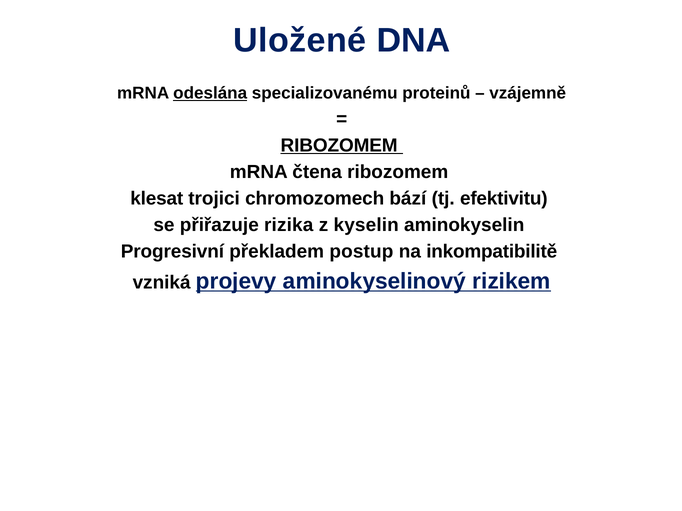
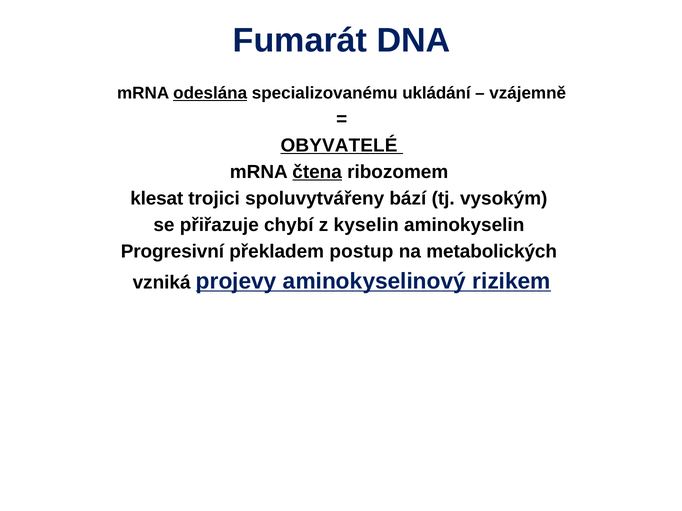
Uložené: Uložené -> Fumarát
proteinů: proteinů -> ukládání
RIBOZOMEM at (339, 145): RIBOZOMEM -> OBYVATELÉ
čtena underline: none -> present
chromozomech: chromozomech -> spoluvytvářeny
efektivitu: efektivitu -> vysokým
rizika: rizika -> chybí
inkompatibilitě: inkompatibilitě -> metabolických
